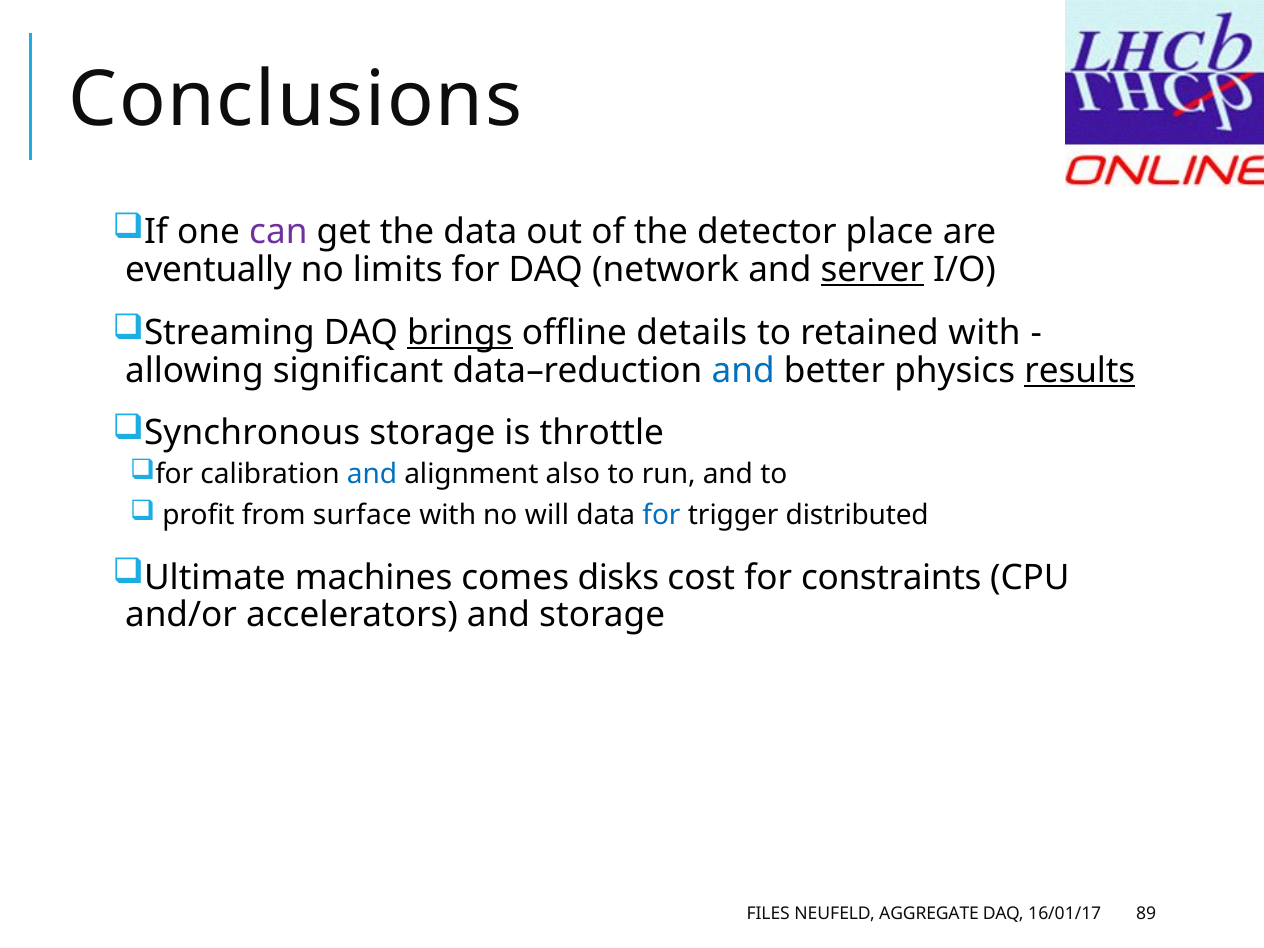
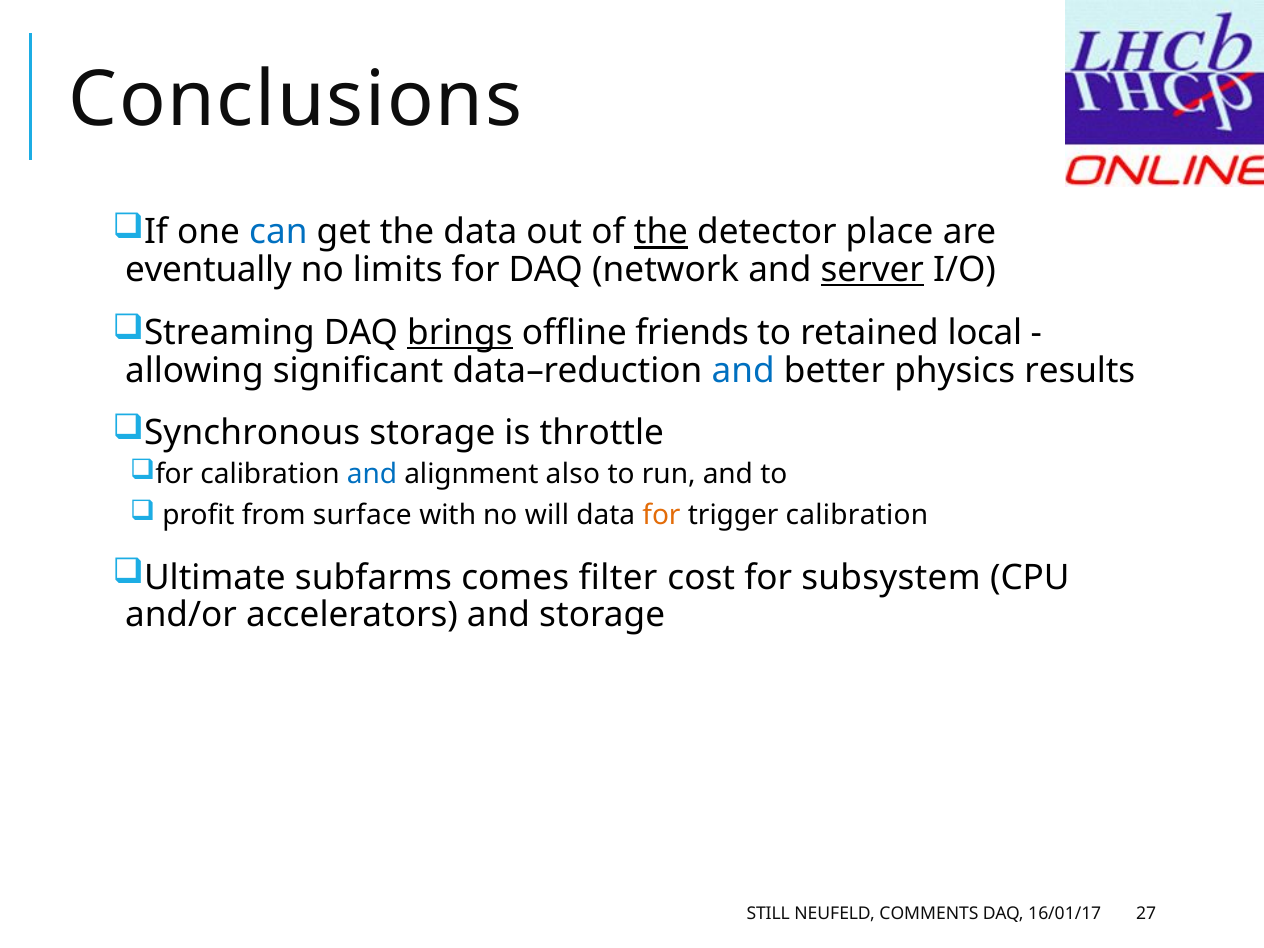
can colour: purple -> blue
the at (661, 232) underline: none -> present
details: details -> friends
retained with: with -> local
results underline: present -> none
for at (661, 515) colour: blue -> orange
trigger distributed: distributed -> calibration
machines: machines -> subfarms
disks: disks -> filter
constraints: constraints -> subsystem
FILES: FILES -> STILL
AGGREGATE: AGGREGATE -> COMMENTS
89: 89 -> 27
